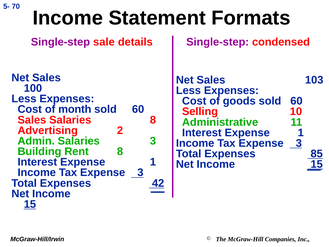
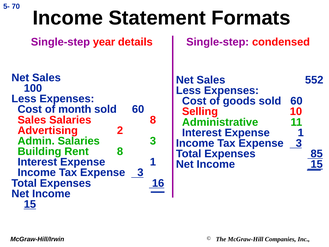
sale: sale -> year
103: 103 -> 552
42: 42 -> 16
